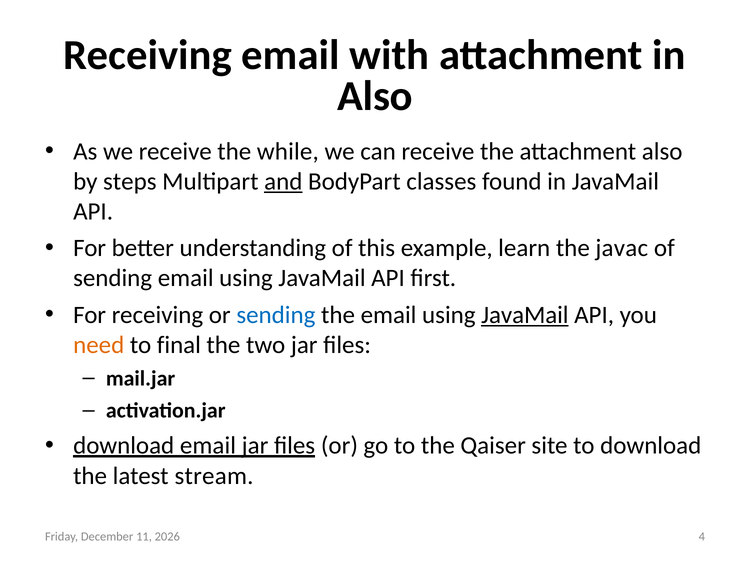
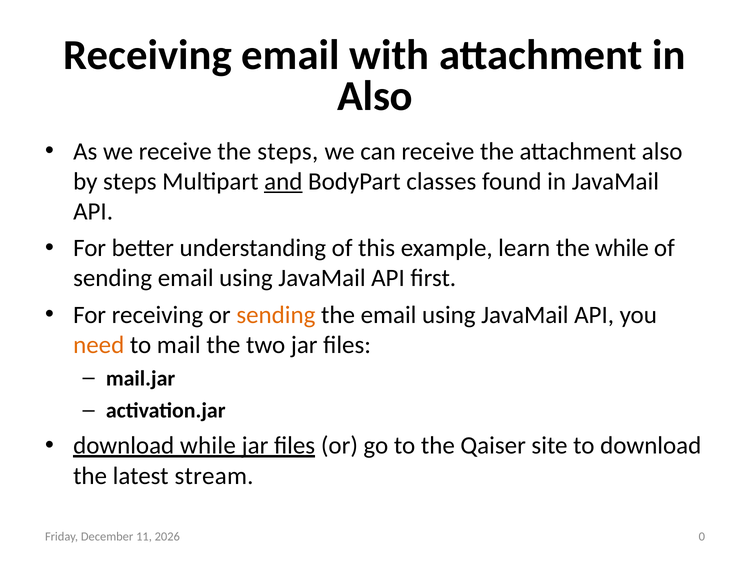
the while: while -> steps
the javac: javac -> while
sending at (276, 315) colour: blue -> orange
JavaMail at (525, 315) underline: present -> none
final: final -> mail
download email: email -> while
4: 4 -> 0
